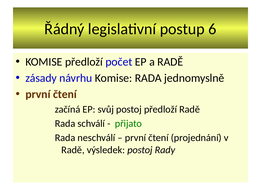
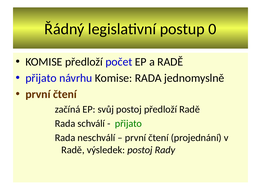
6: 6 -> 0
zásady at (41, 78): zásady -> přijato
